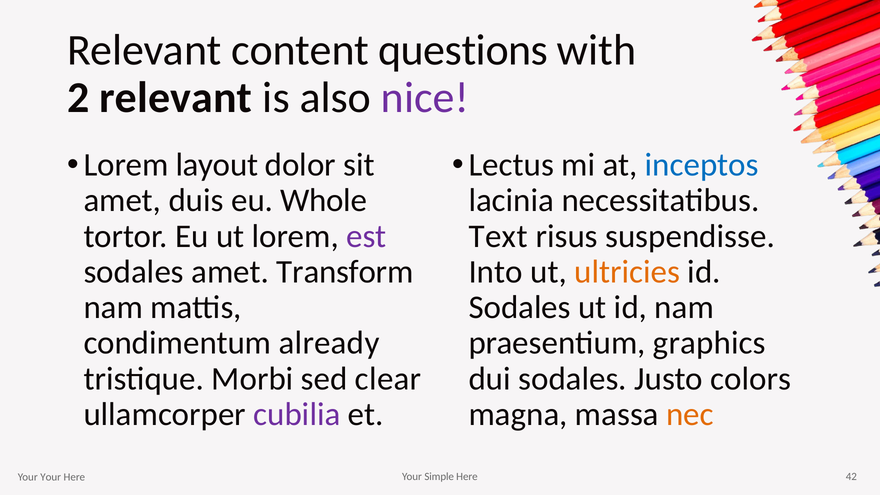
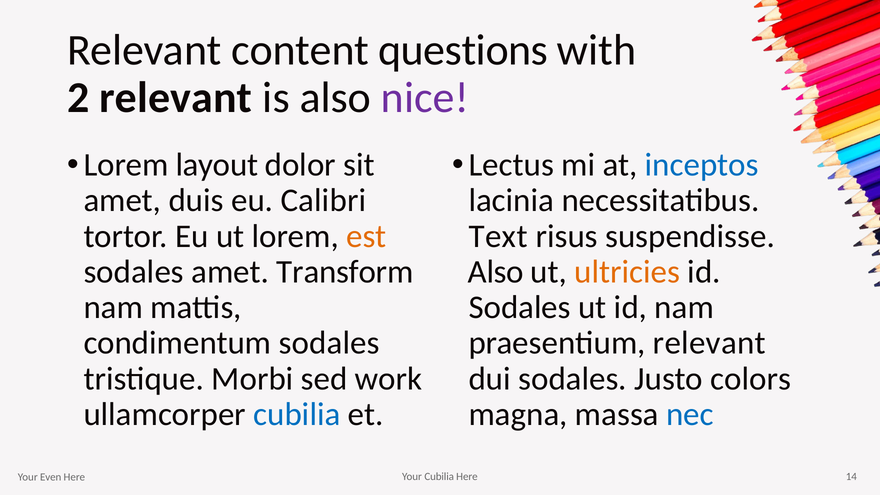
Whole: Whole -> Calibri
est colour: purple -> orange
Into at (496, 272): Into -> Also
condimentum already: already -> sodales
praesentium graphics: graphics -> relevant
clear: clear -> work
cubilia at (297, 414) colour: purple -> blue
nec colour: orange -> blue
Your Simple: Simple -> Cubilia
42: 42 -> 14
Your Your: Your -> Even
